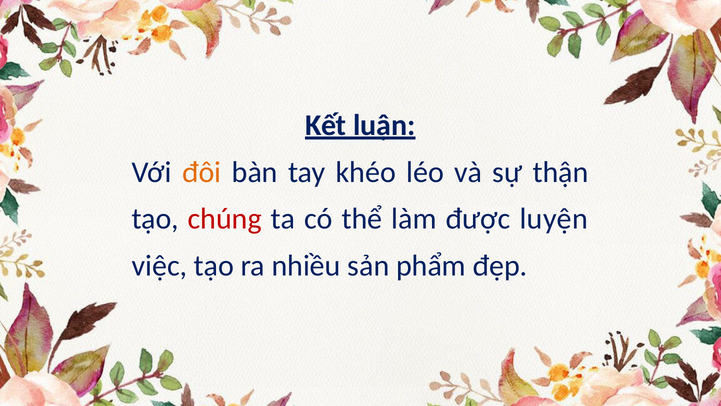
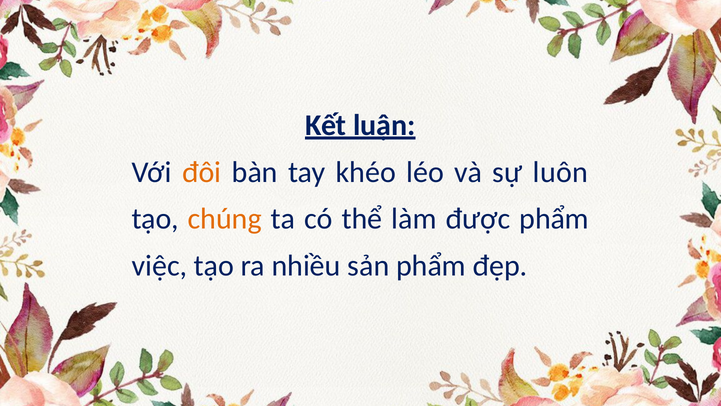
thận: thận -> luôn
chúng colour: red -> orange
được luyện: luyện -> phẩm
